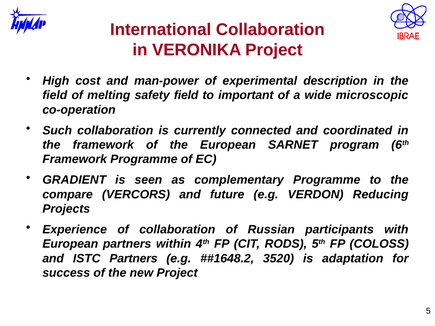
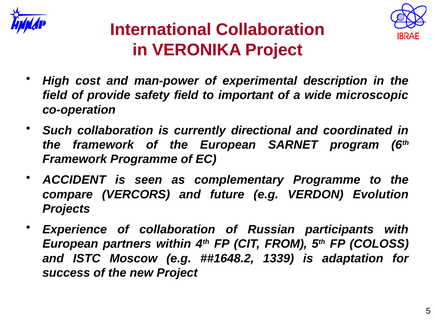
melting: melting -> provide
connected: connected -> directional
GRADIENT: GRADIENT -> ACCIDENT
Reducing: Reducing -> Evolution
RODS: RODS -> FROM
ISTC Partners: Partners -> Moscow
3520: 3520 -> 1339
